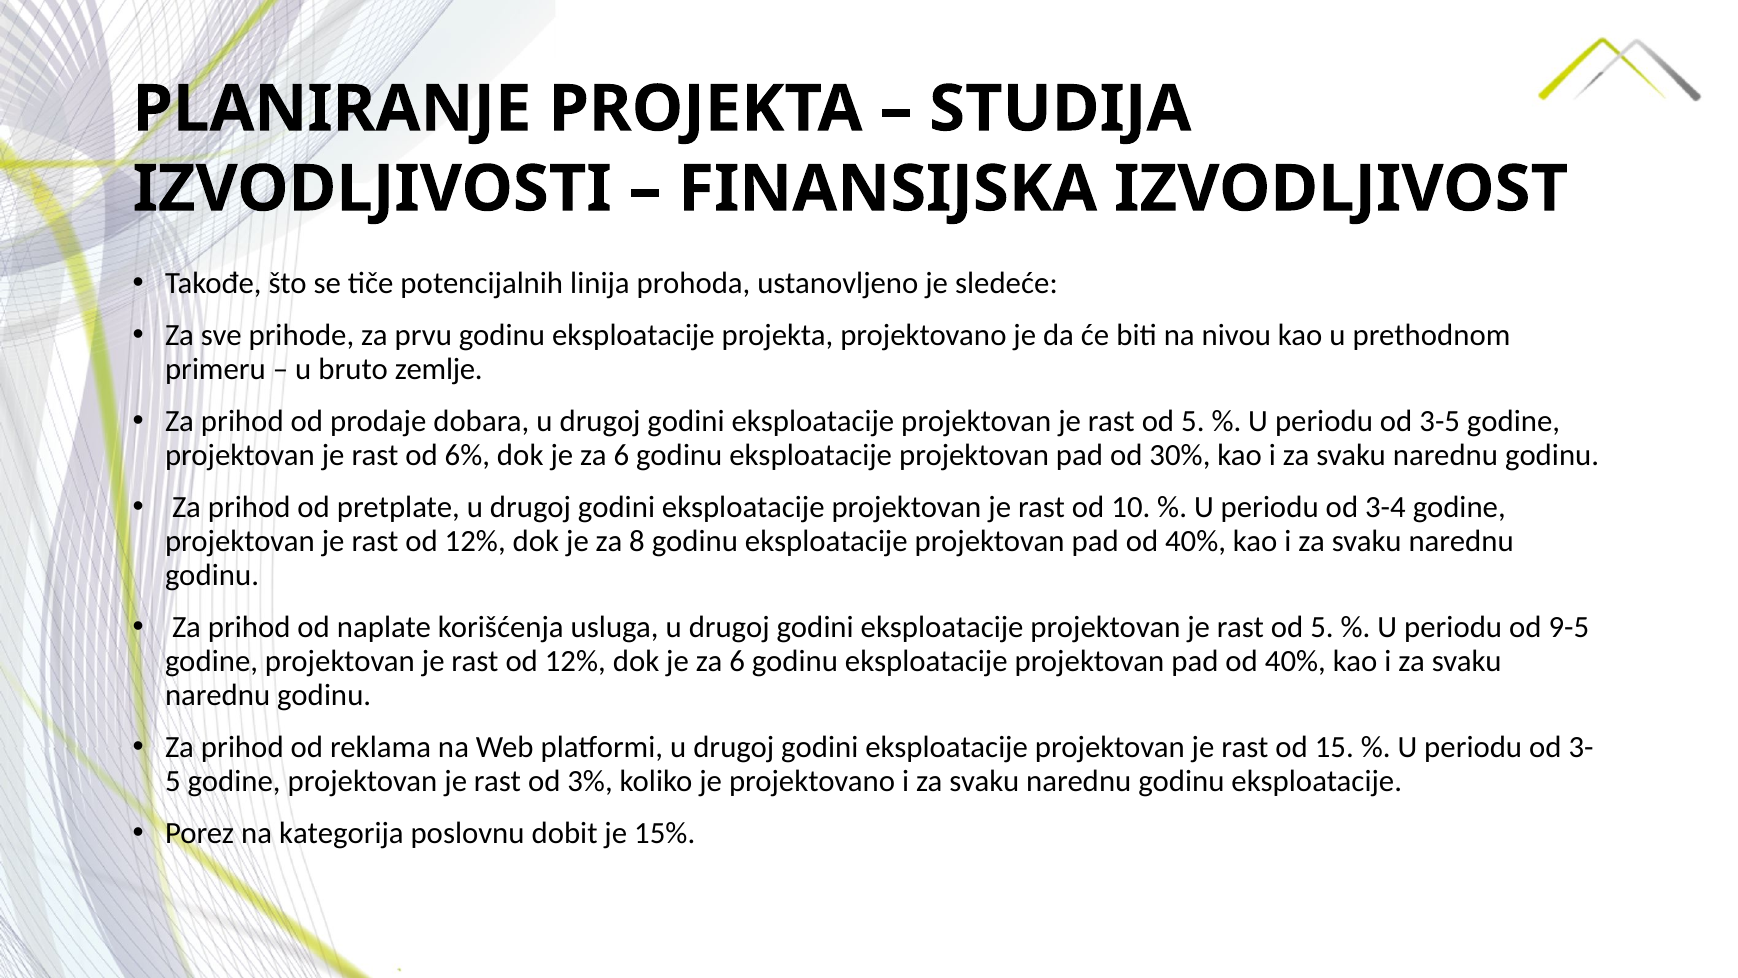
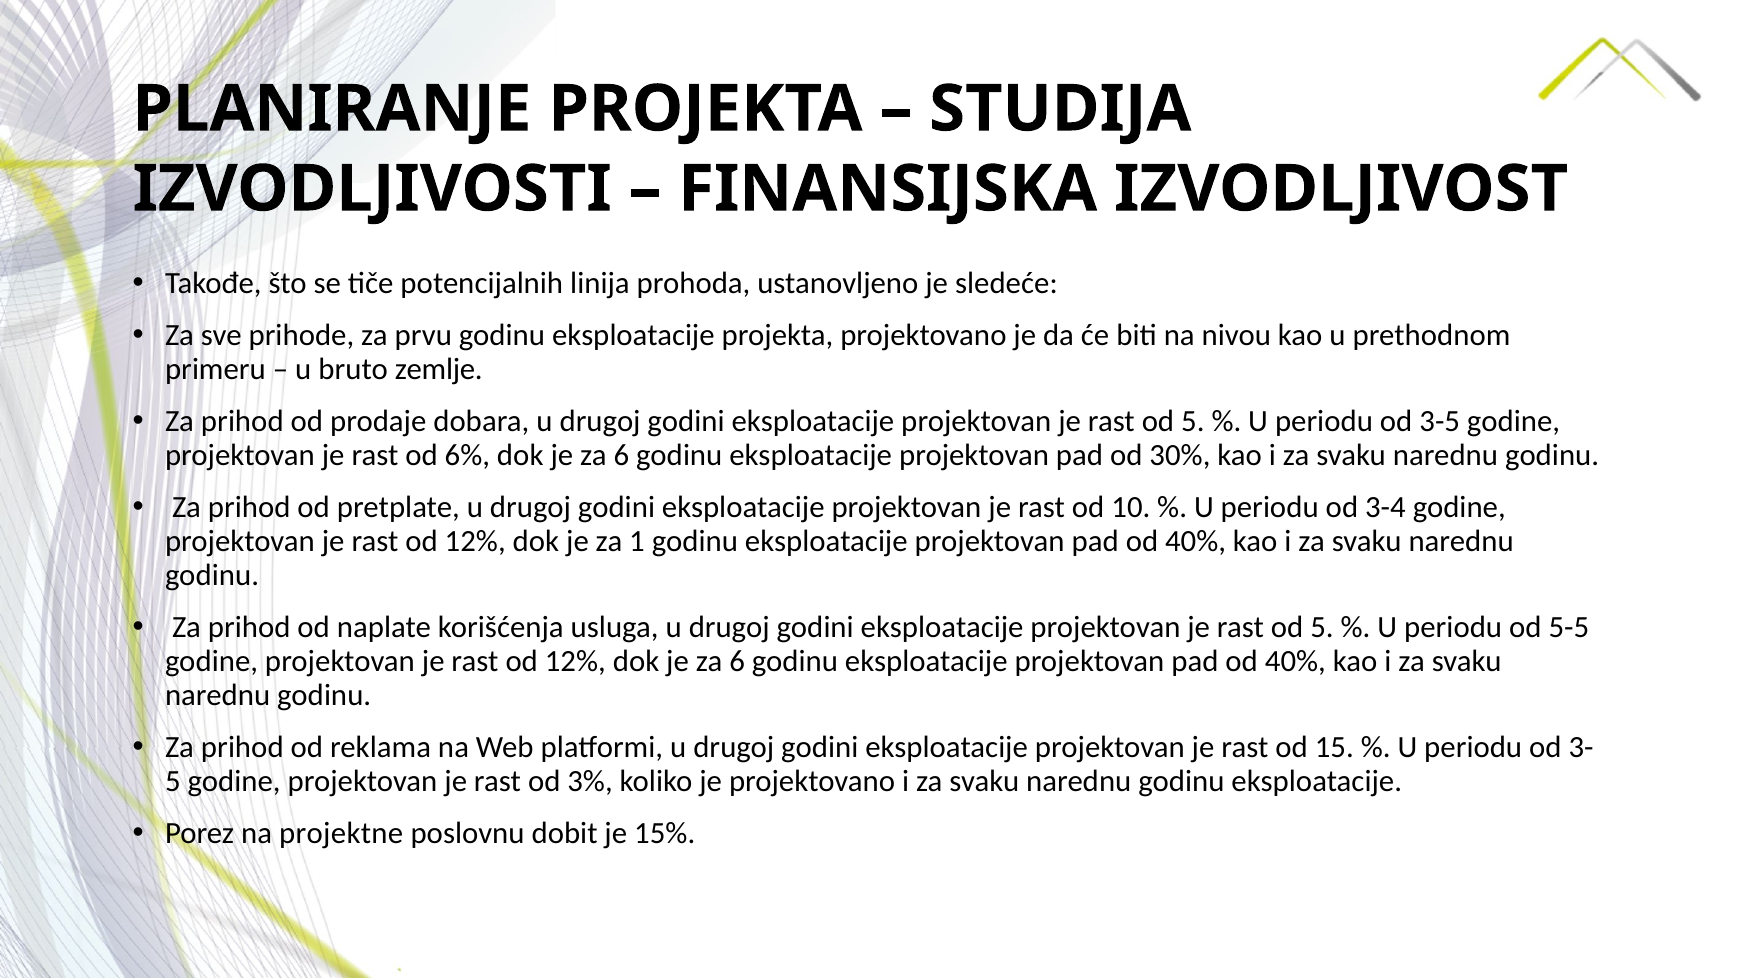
8: 8 -> 1
9-5: 9-5 -> 5-5
kategorija: kategorija -> projektne
